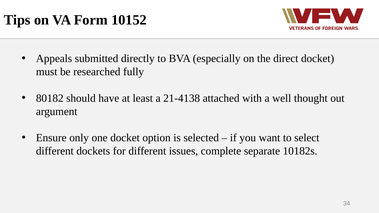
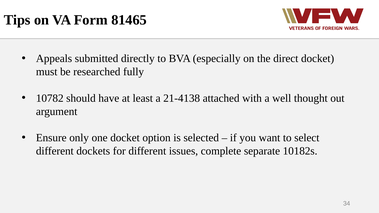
10152: 10152 -> 81465
80182: 80182 -> 10782
